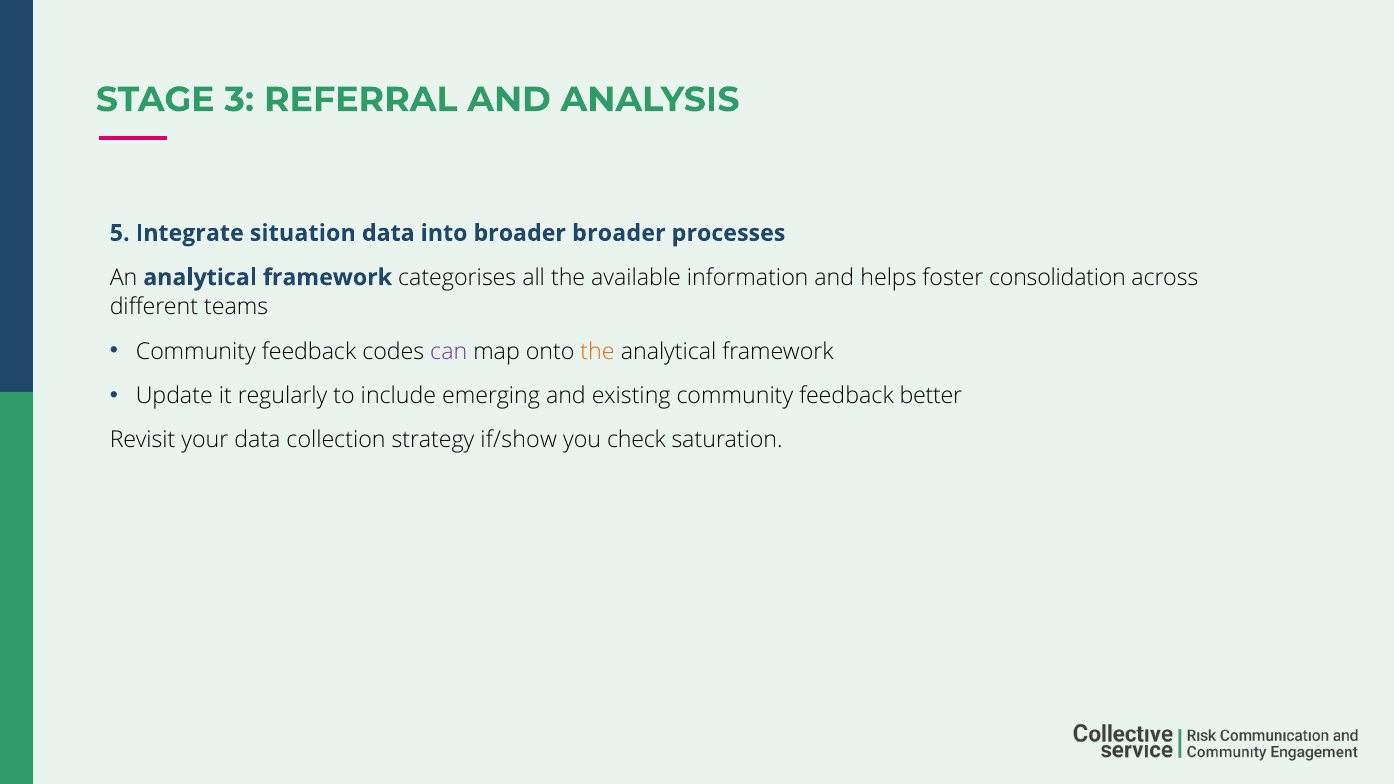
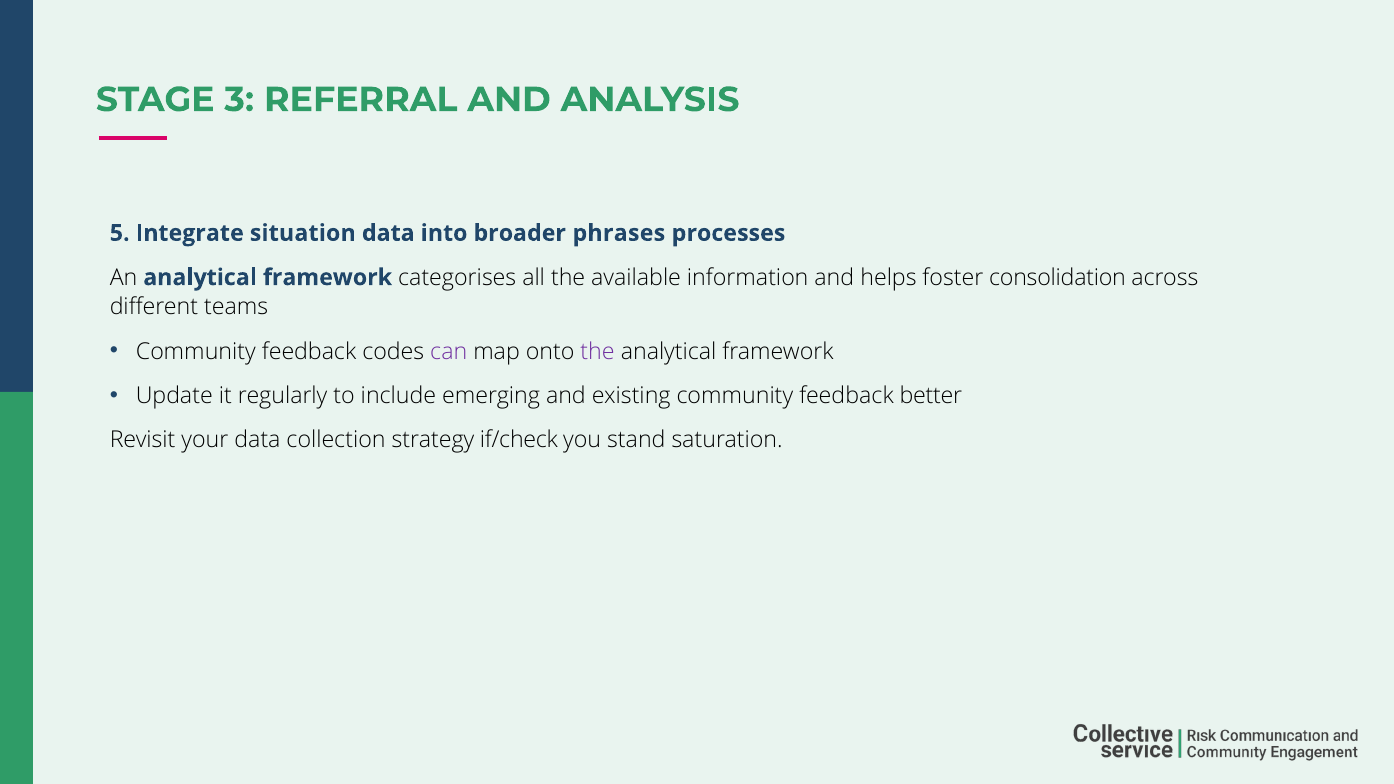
broader broader: broader -> phrases
the at (598, 352) colour: orange -> purple
if/show: if/show -> if/check
check: check -> stand
